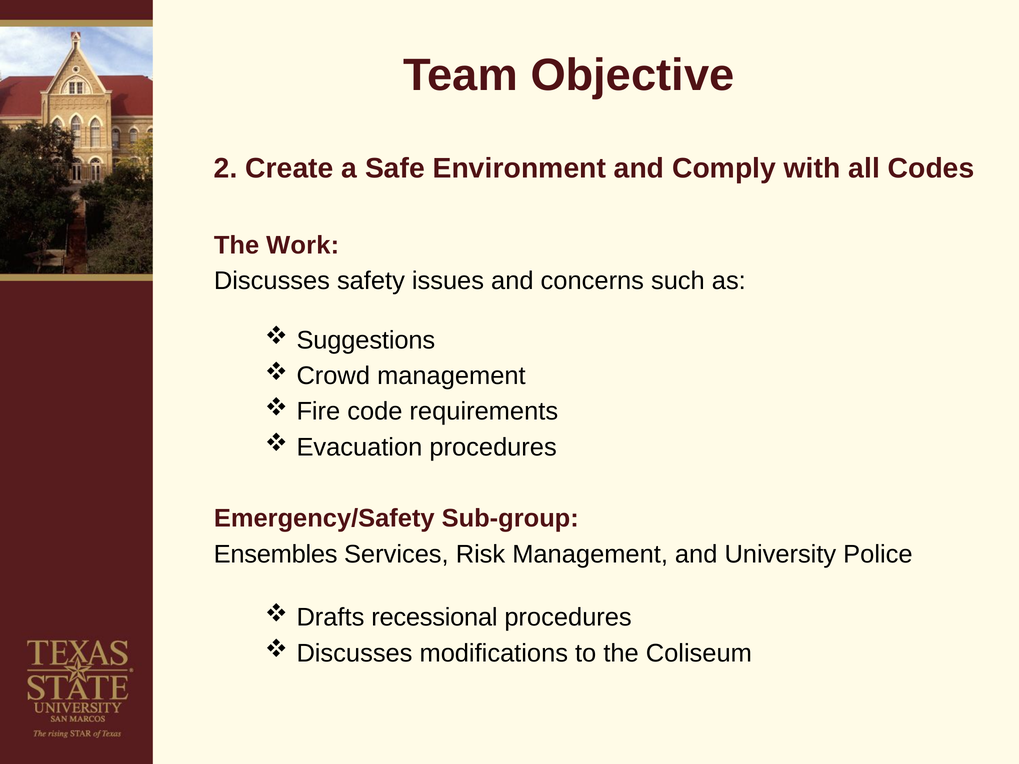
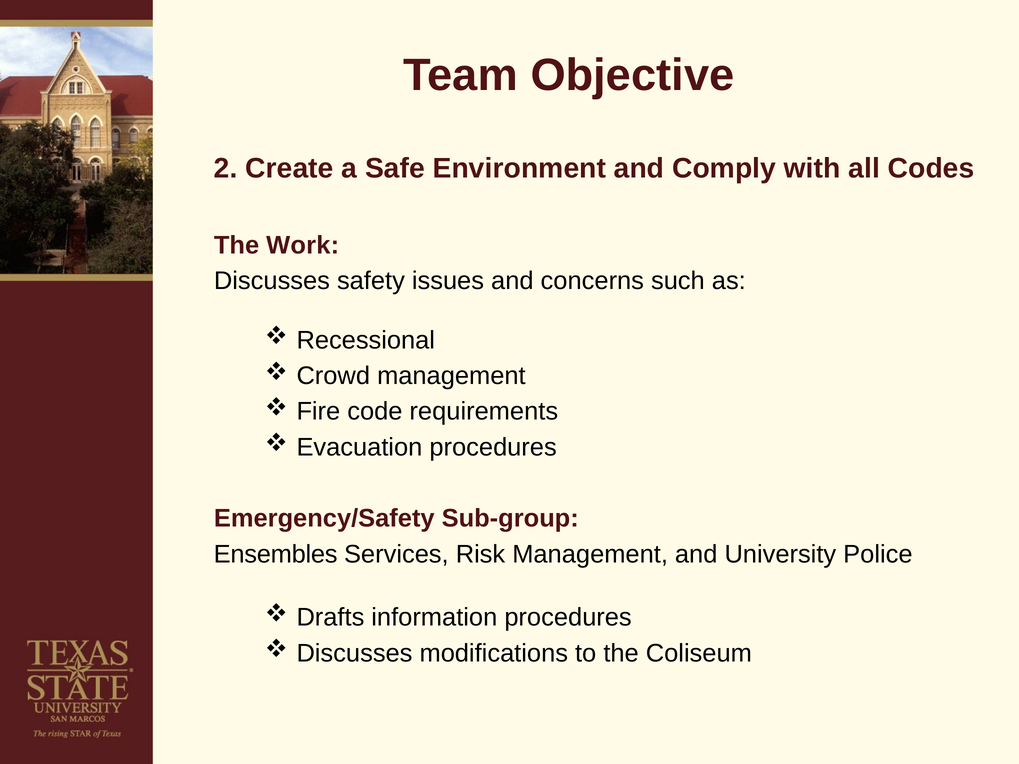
Suggestions: Suggestions -> Recessional
recessional: recessional -> information
